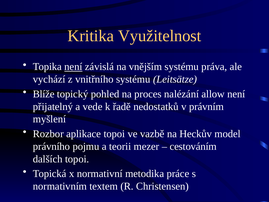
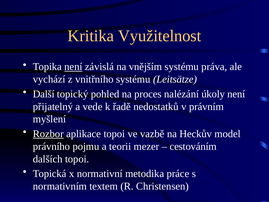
Blíže: Blíže -> Další
allow: allow -> úkoly
Rozbor underline: none -> present
